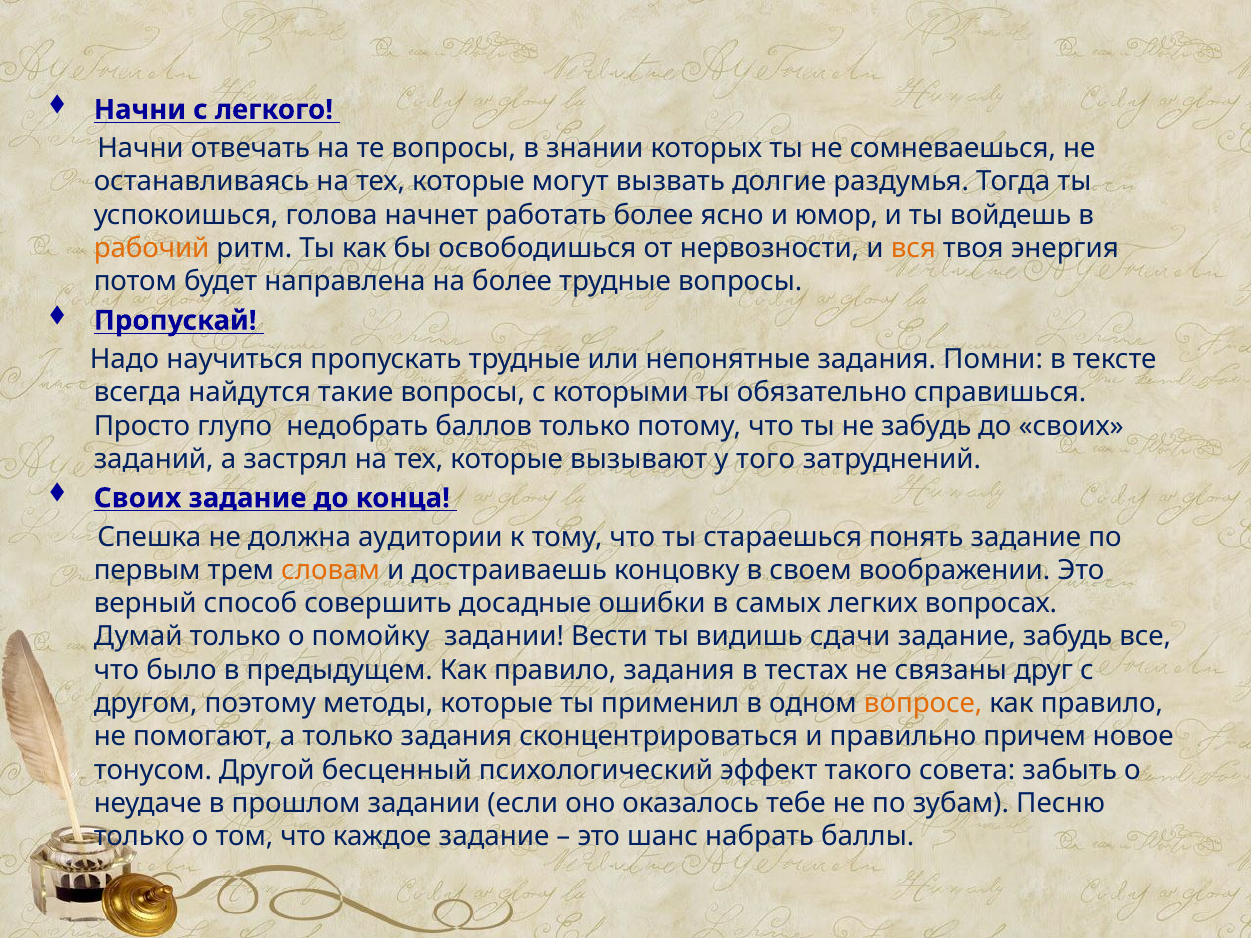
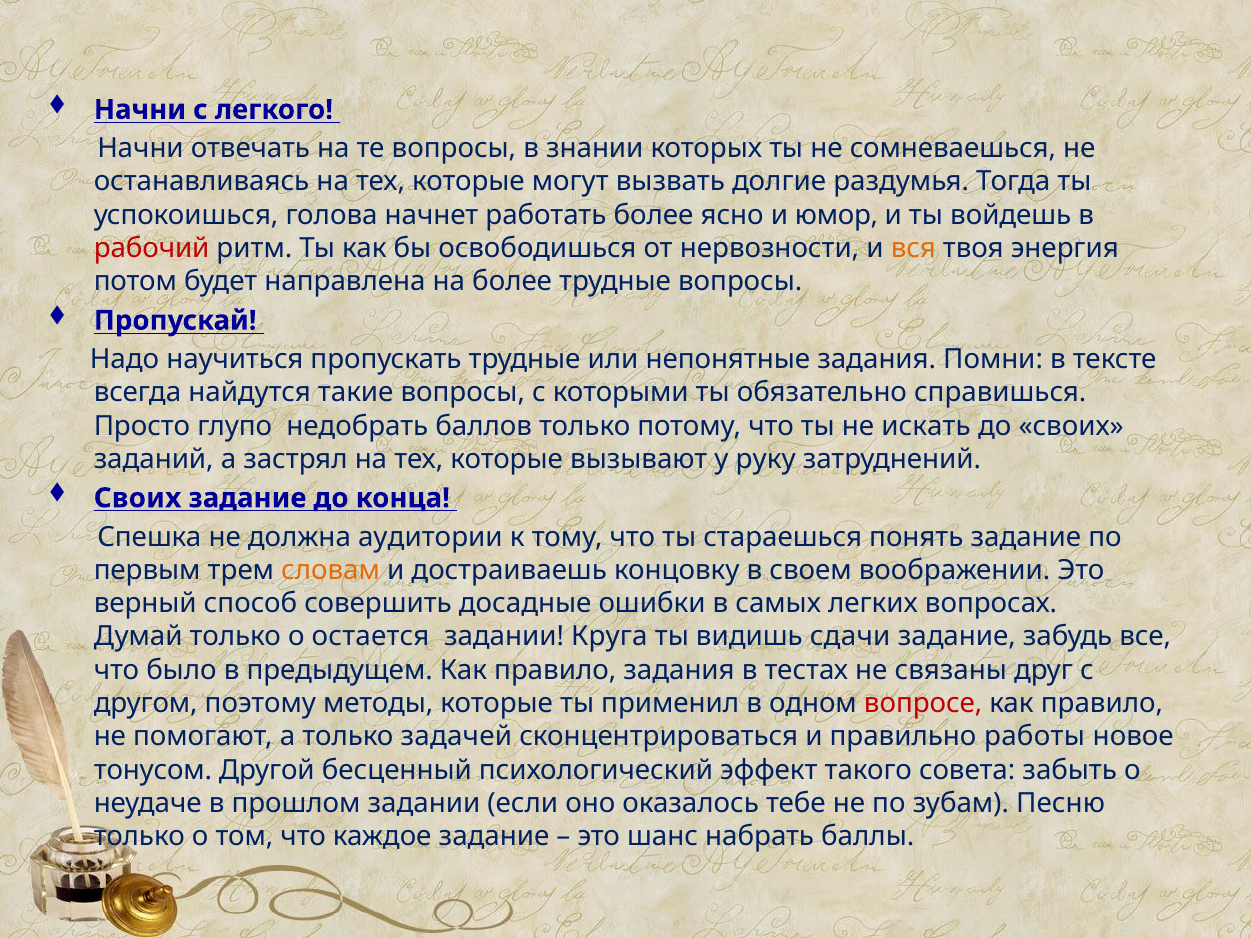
рабочий colour: orange -> red
не забудь: забудь -> искать
того: того -> руку
помойку: помойку -> остается
Вести: Вести -> Круга
вопросе colour: orange -> red
только задания: задания -> задачей
причем: причем -> работы
